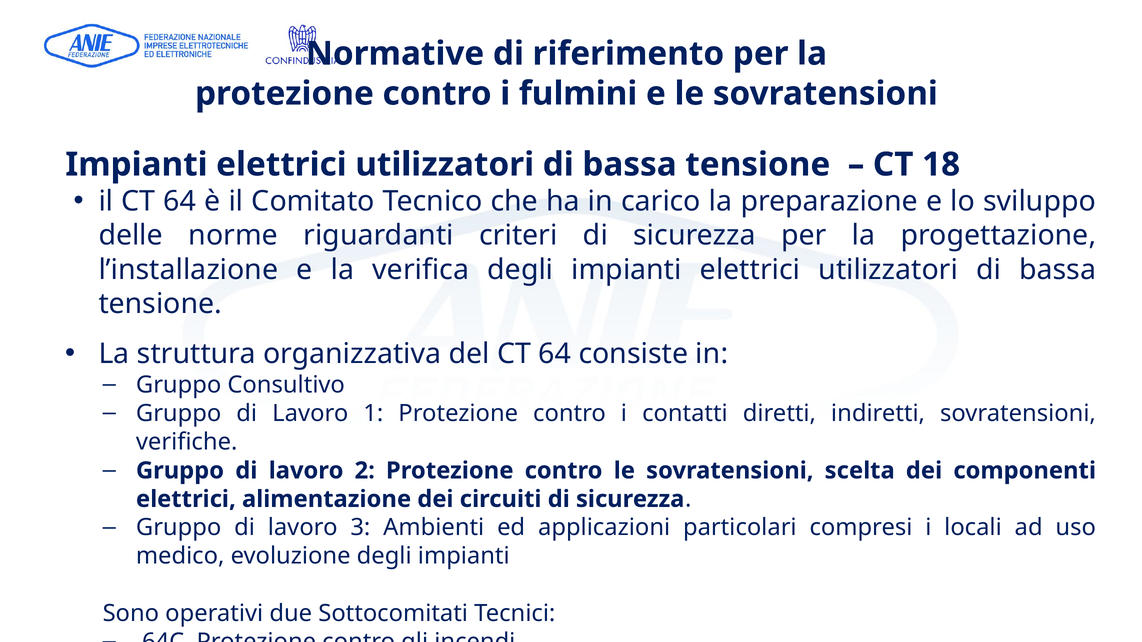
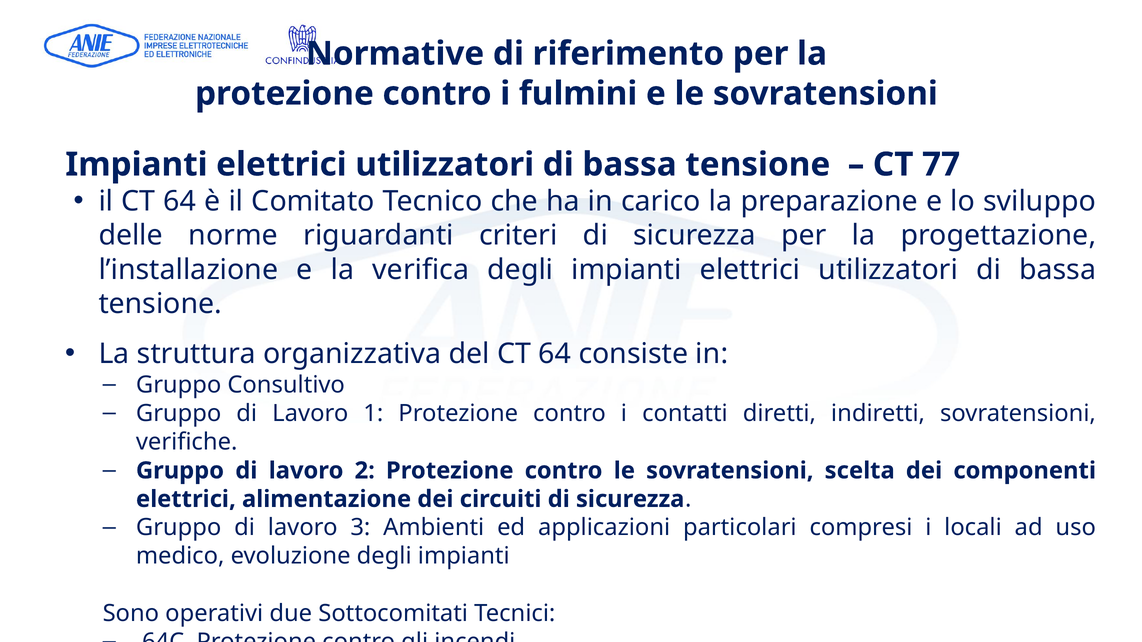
18: 18 -> 77
